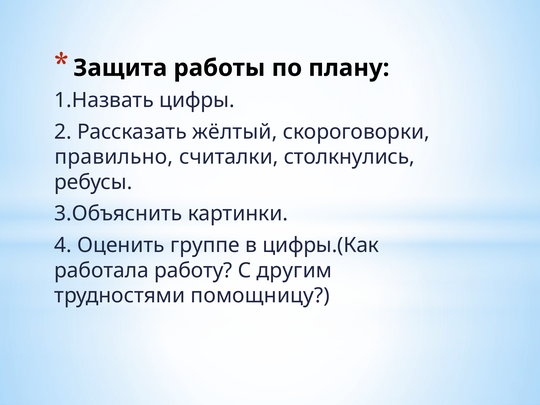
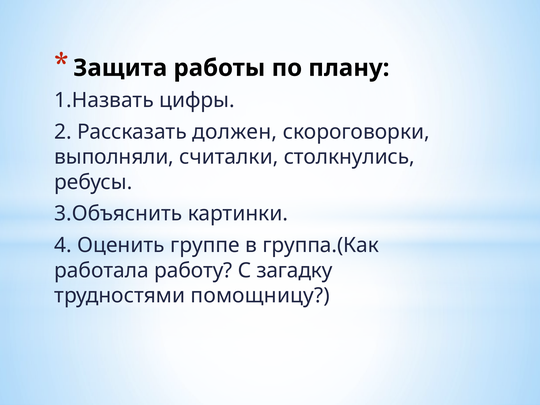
жёлтый: жёлтый -> должен
правильно: правильно -> выполняли
цифры.(Как: цифры.(Как -> группа.(Как
другим: другим -> загадку
